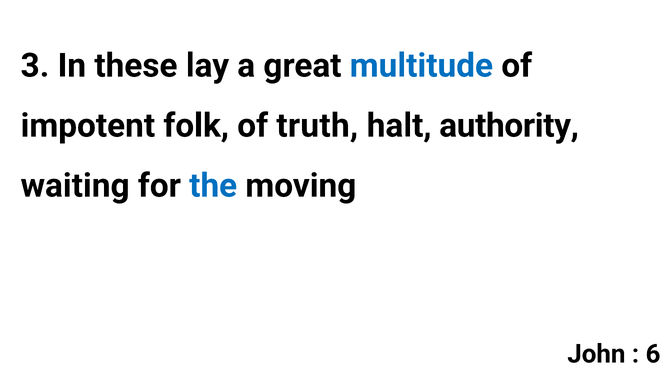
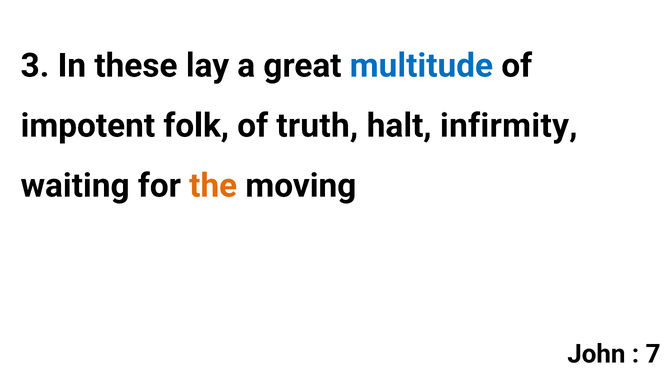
authority: authority -> infirmity
the colour: blue -> orange
6: 6 -> 7
